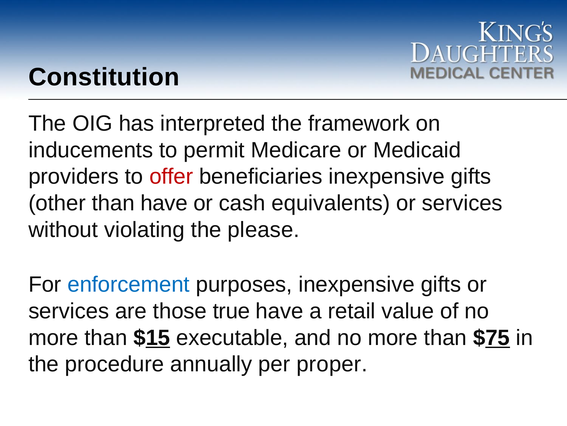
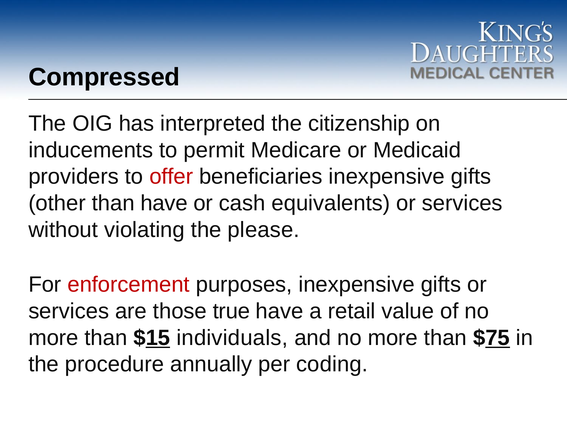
Constitution: Constitution -> Compressed
framework: framework -> citizenship
enforcement colour: blue -> red
executable: executable -> individuals
proper: proper -> coding
